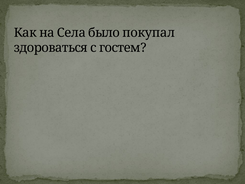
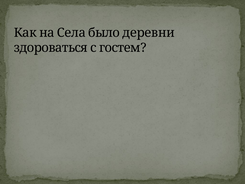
покупал: покупал -> деревни
